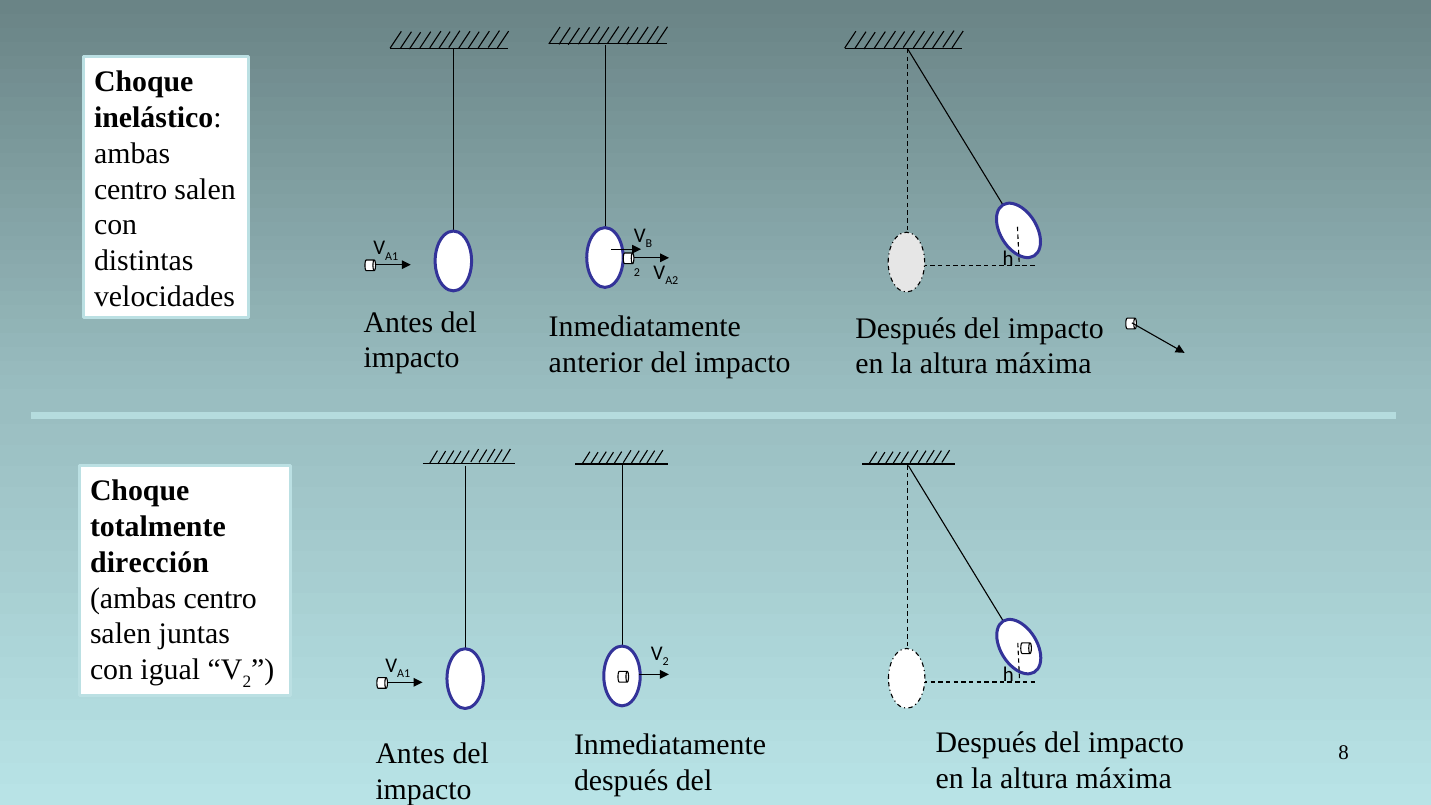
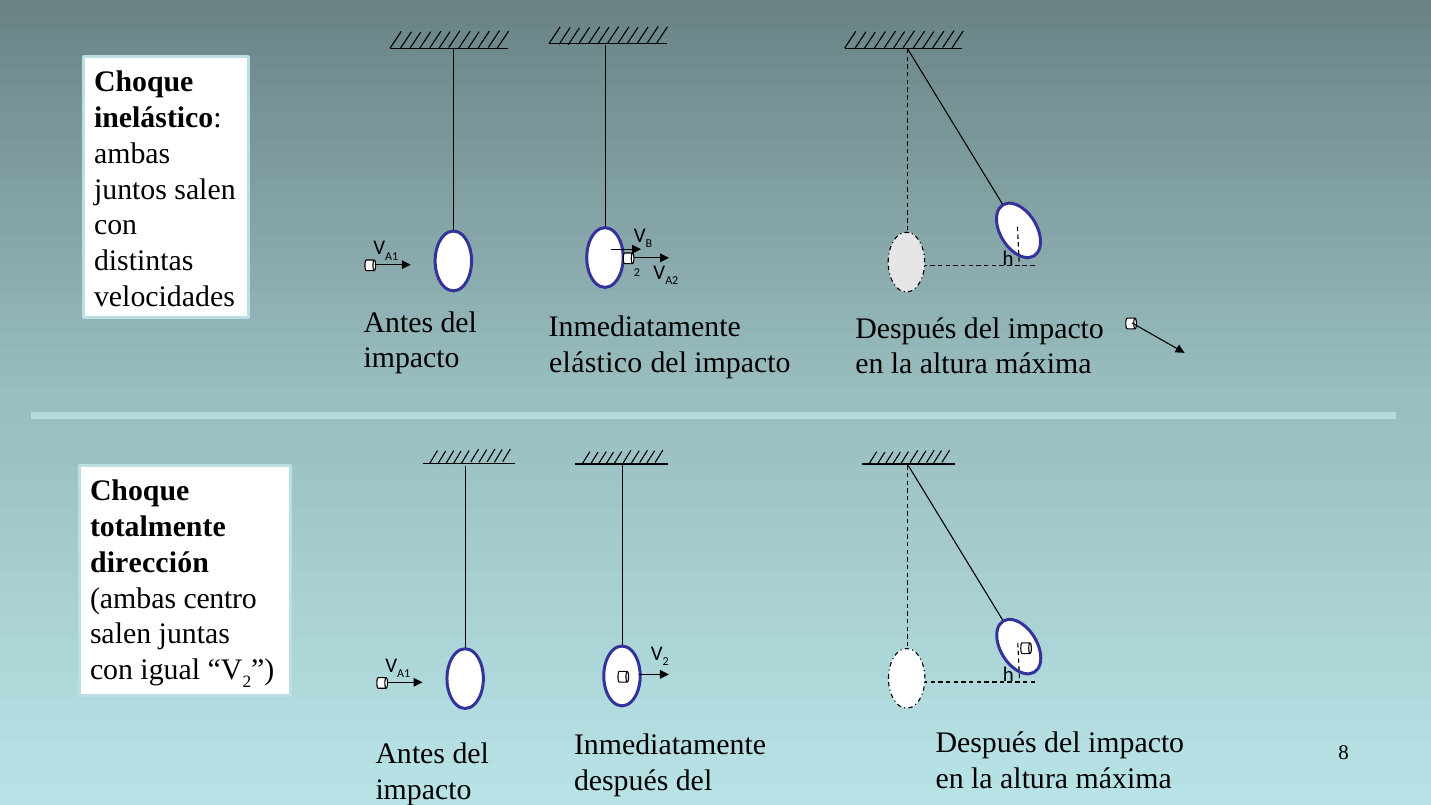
centro at (131, 189): centro -> juntos
anterior: anterior -> elástico
